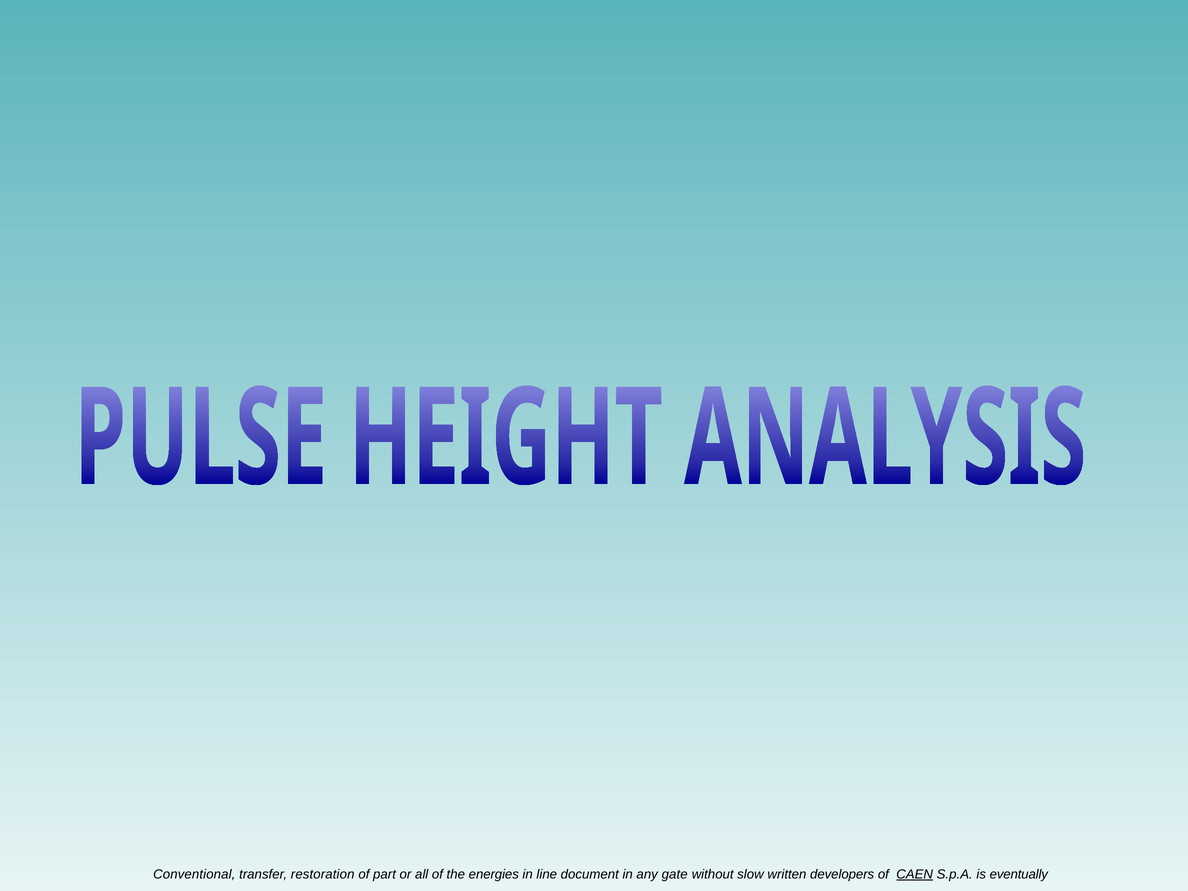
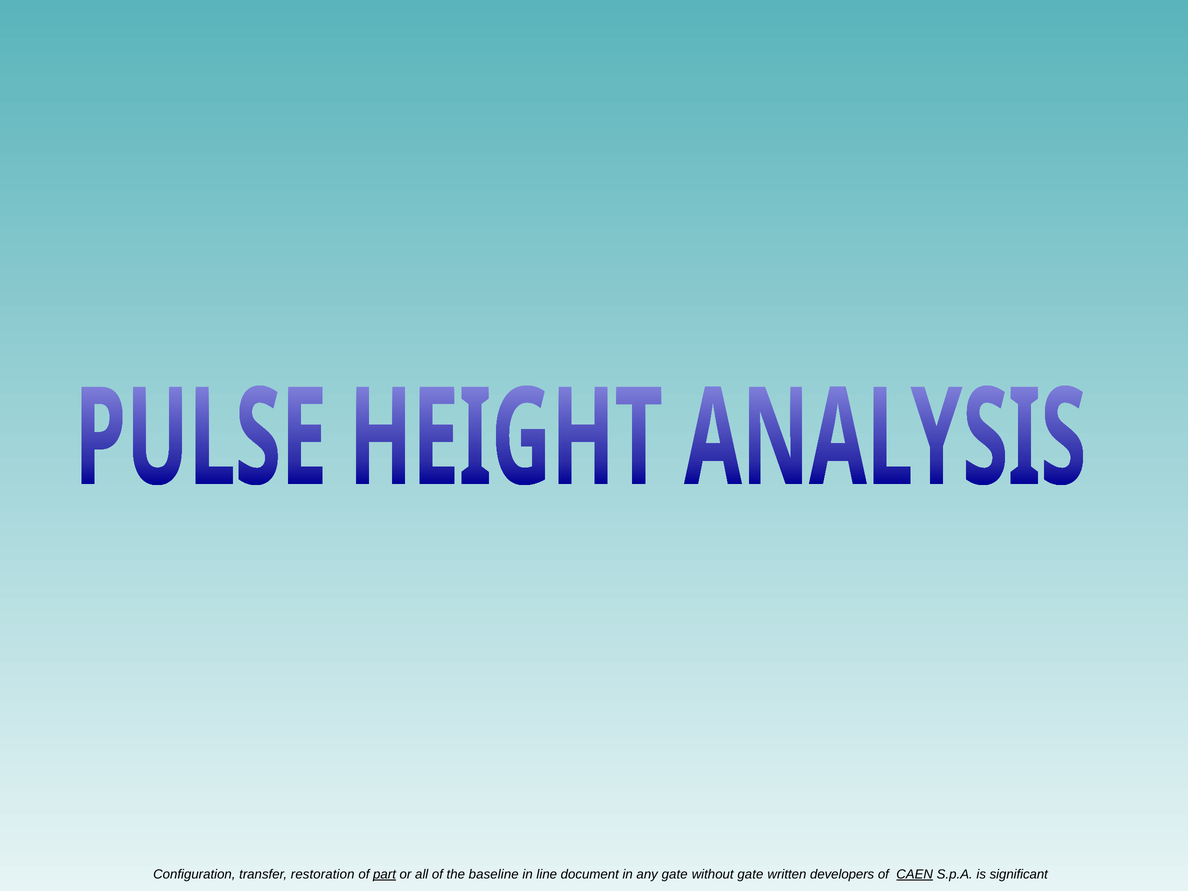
Conventional: Conventional -> Configuration
part underline: none -> present
energies: energies -> baseline
without slow: slow -> gate
eventually: eventually -> significant
